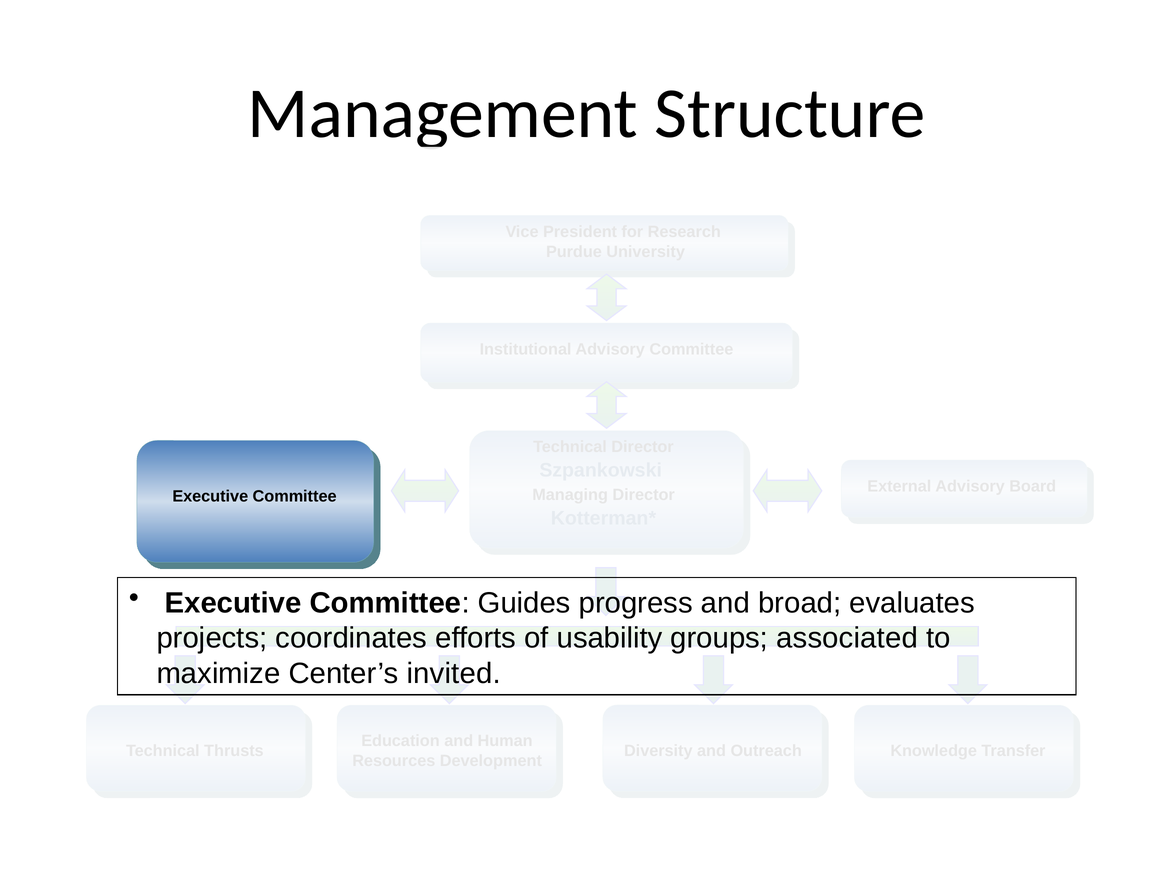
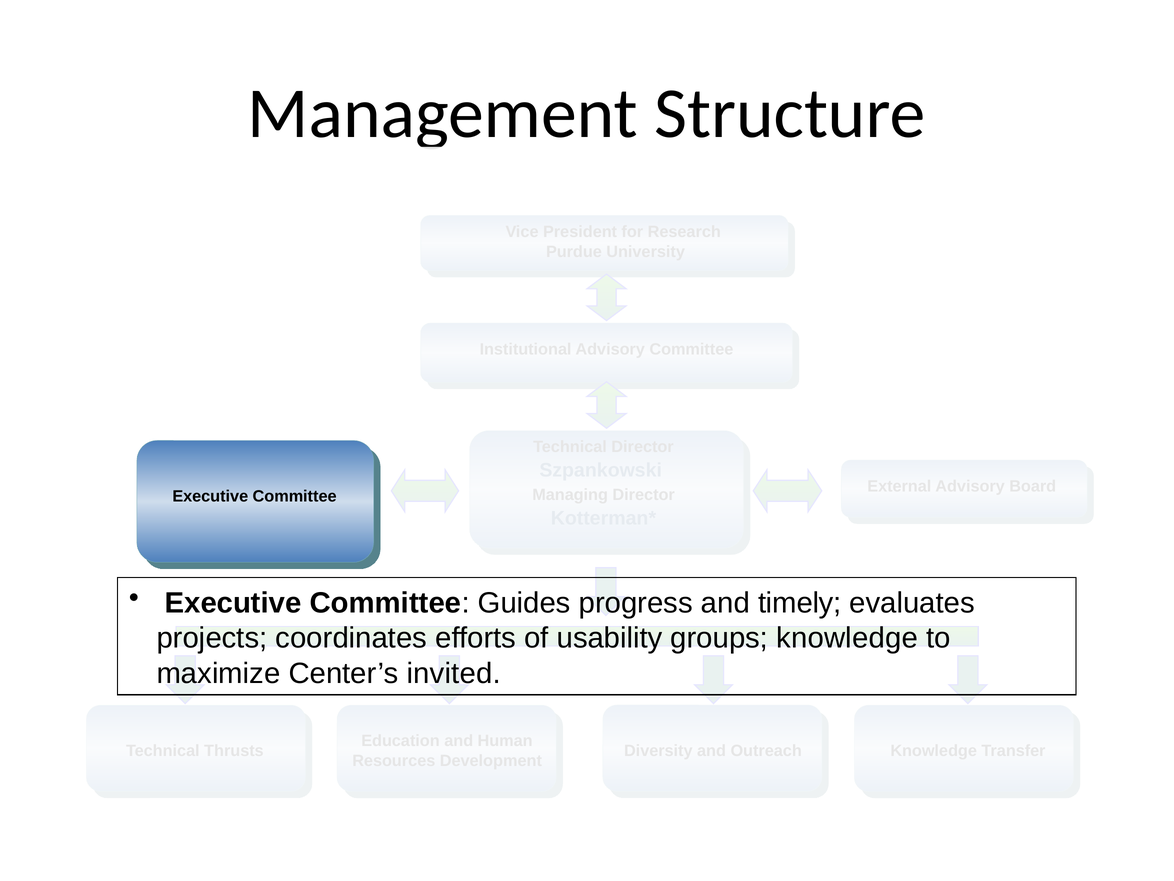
broad: broad -> timely
groups associated: associated -> knowledge
